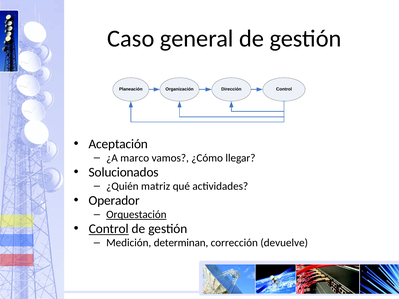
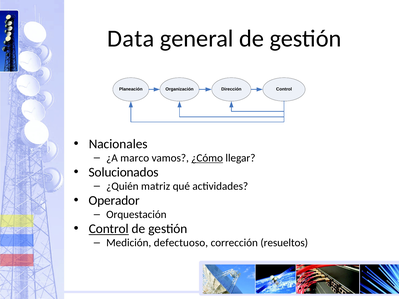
Caso: Caso -> Data
Aceptación: Aceptación -> Nacionales
¿Cómo underline: none -> present
Orquestación underline: present -> none
determinan: determinan -> defectuoso
devuelve: devuelve -> resueltos
